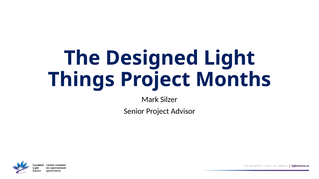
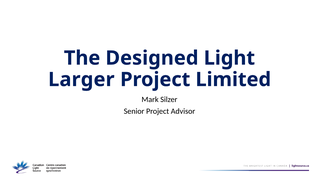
Things: Things -> Larger
Months: Months -> Limited
